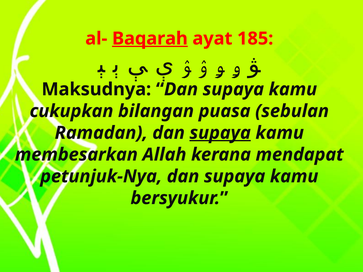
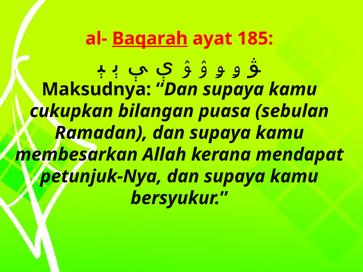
supaya at (220, 133) underline: present -> none
